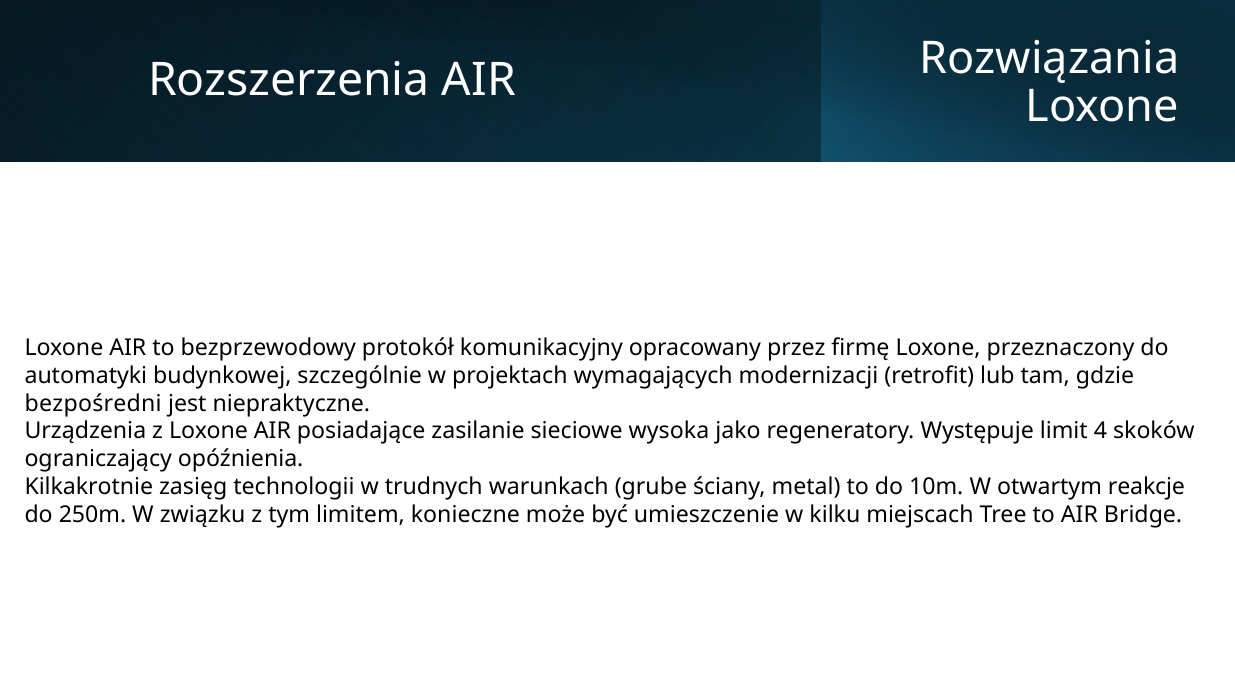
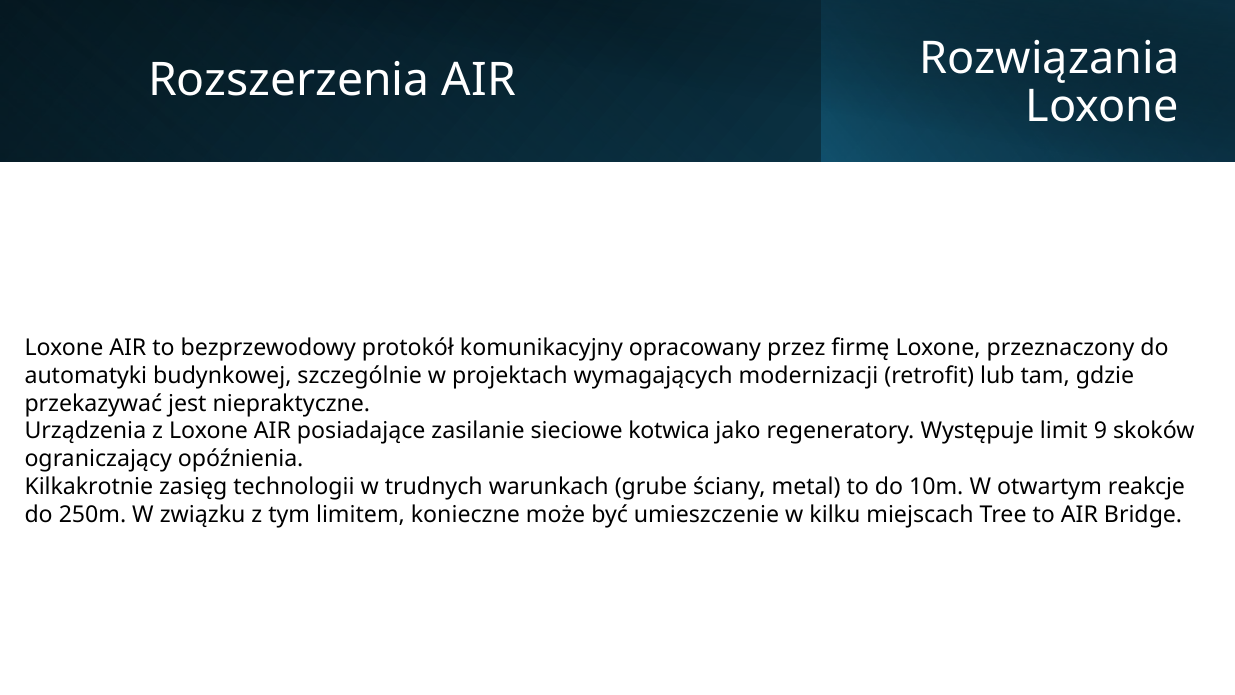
bezpośredni: bezpośredni -> przekazywać
wysoka: wysoka -> kotwica
4: 4 -> 9
